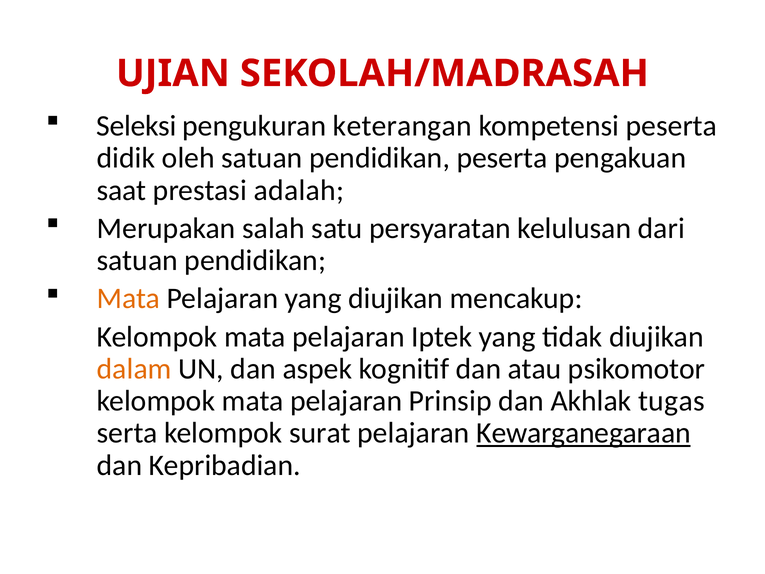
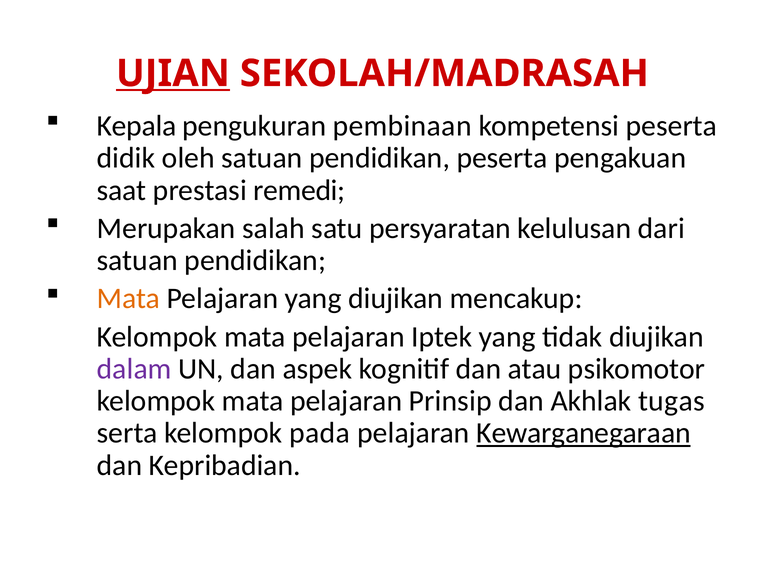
UJIAN underline: none -> present
Seleksi: Seleksi -> Kepala
keterangan: keterangan -> pembinaan
adalah: adalah -> remedi
dalam colour: orange -> purple
surat: surat -> pada
